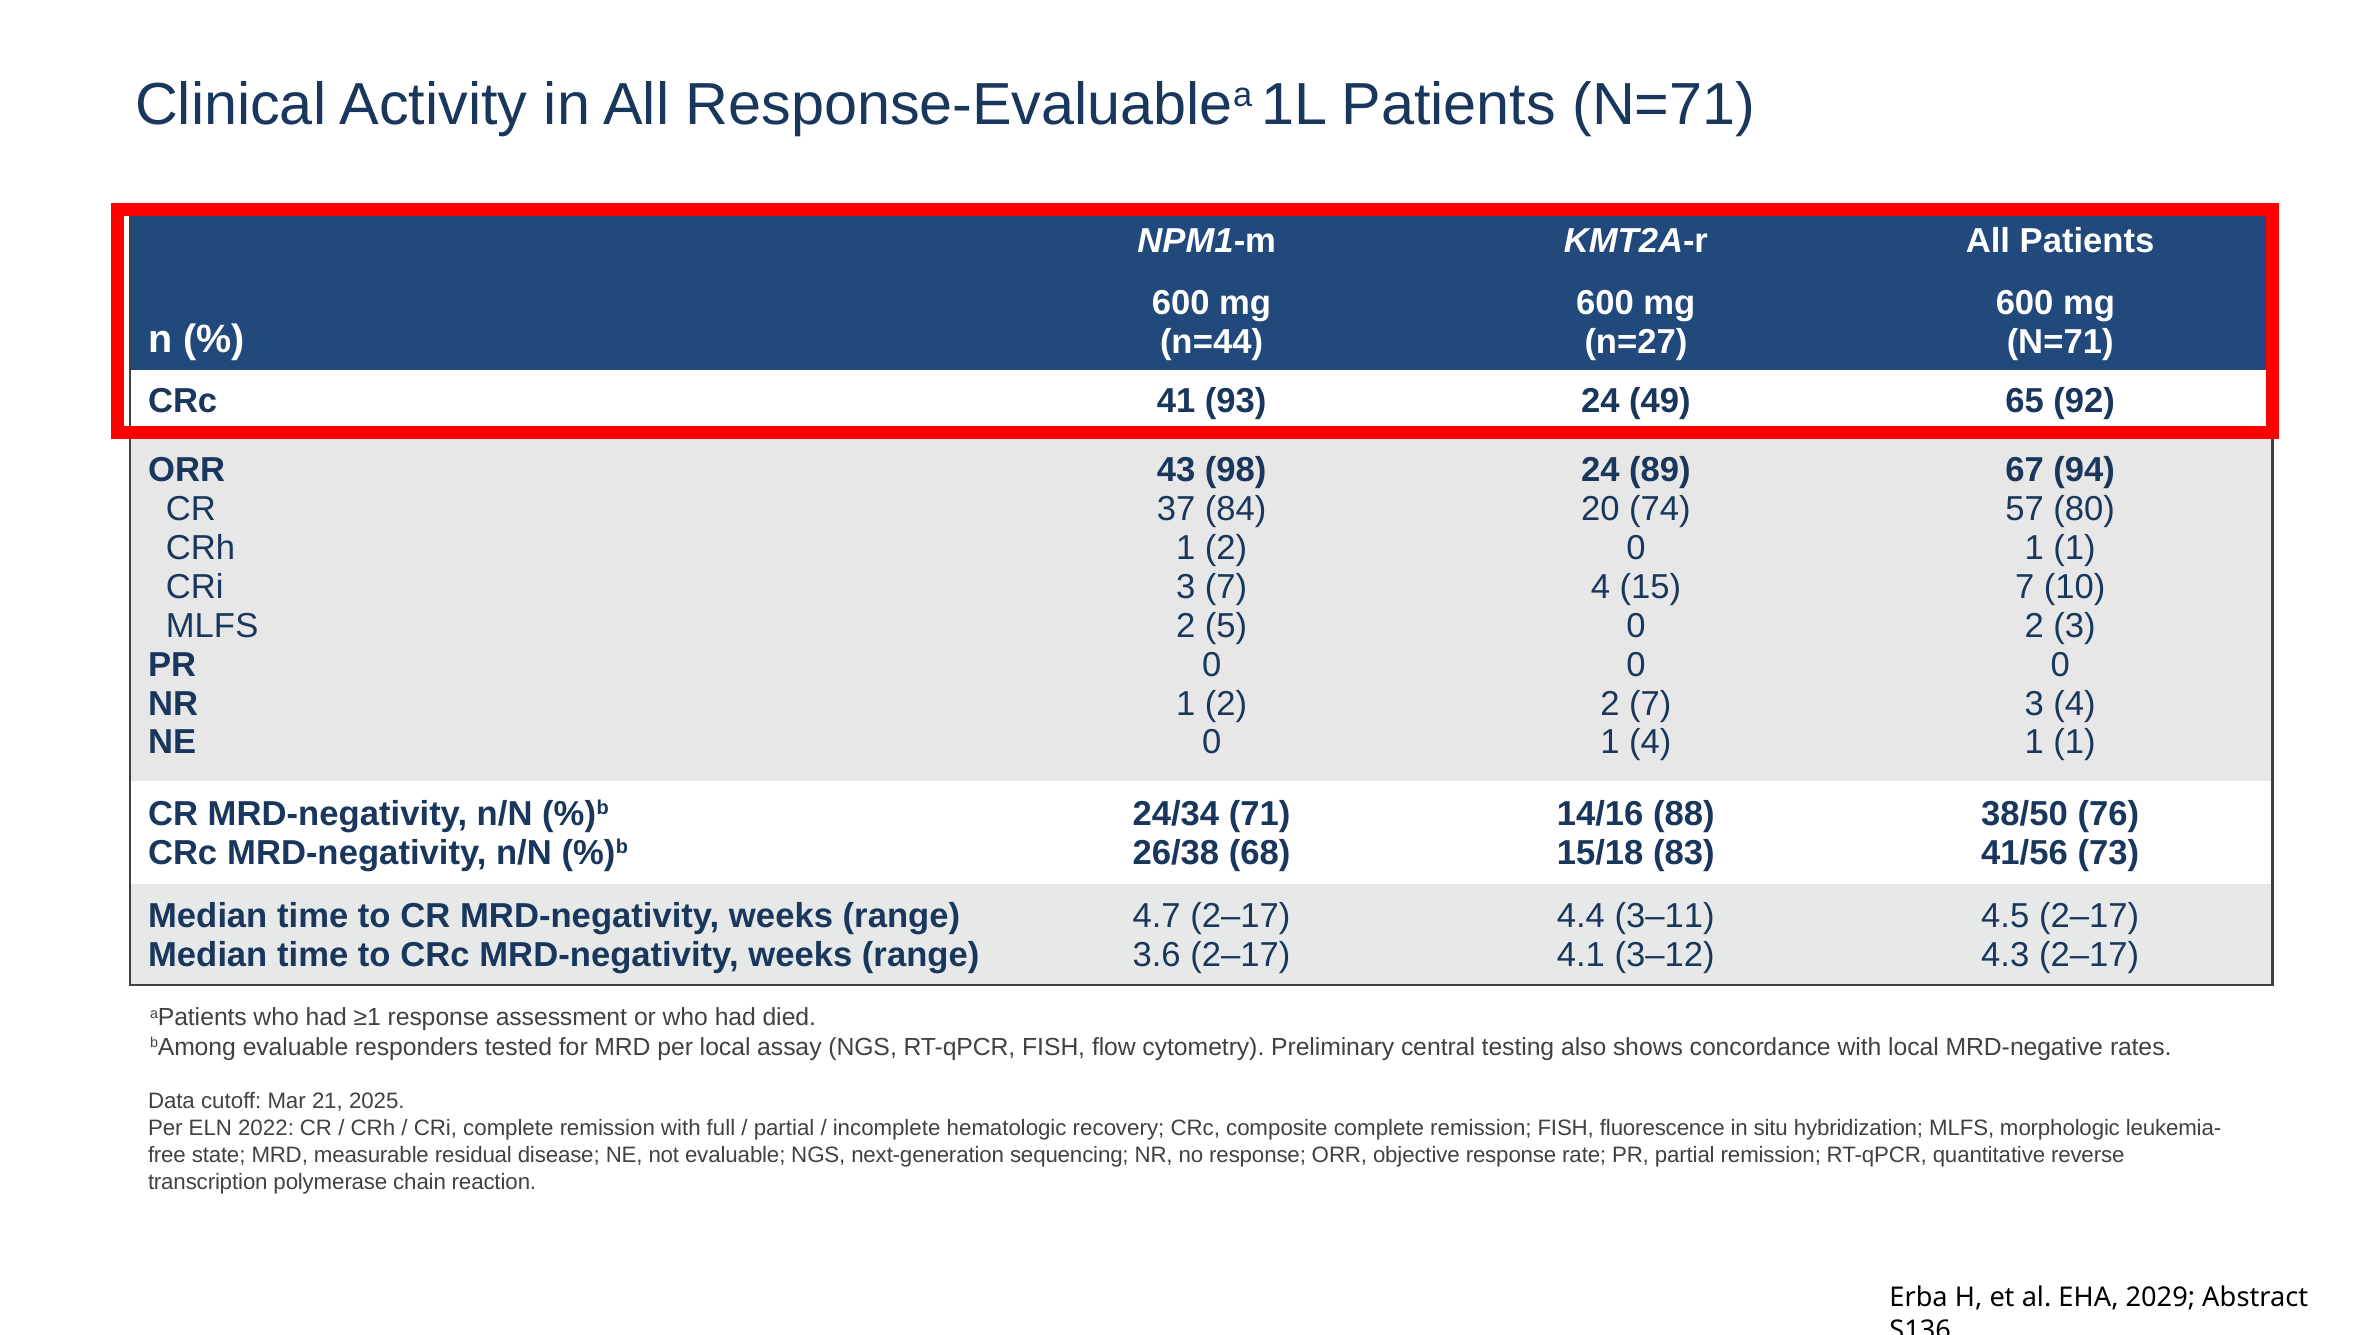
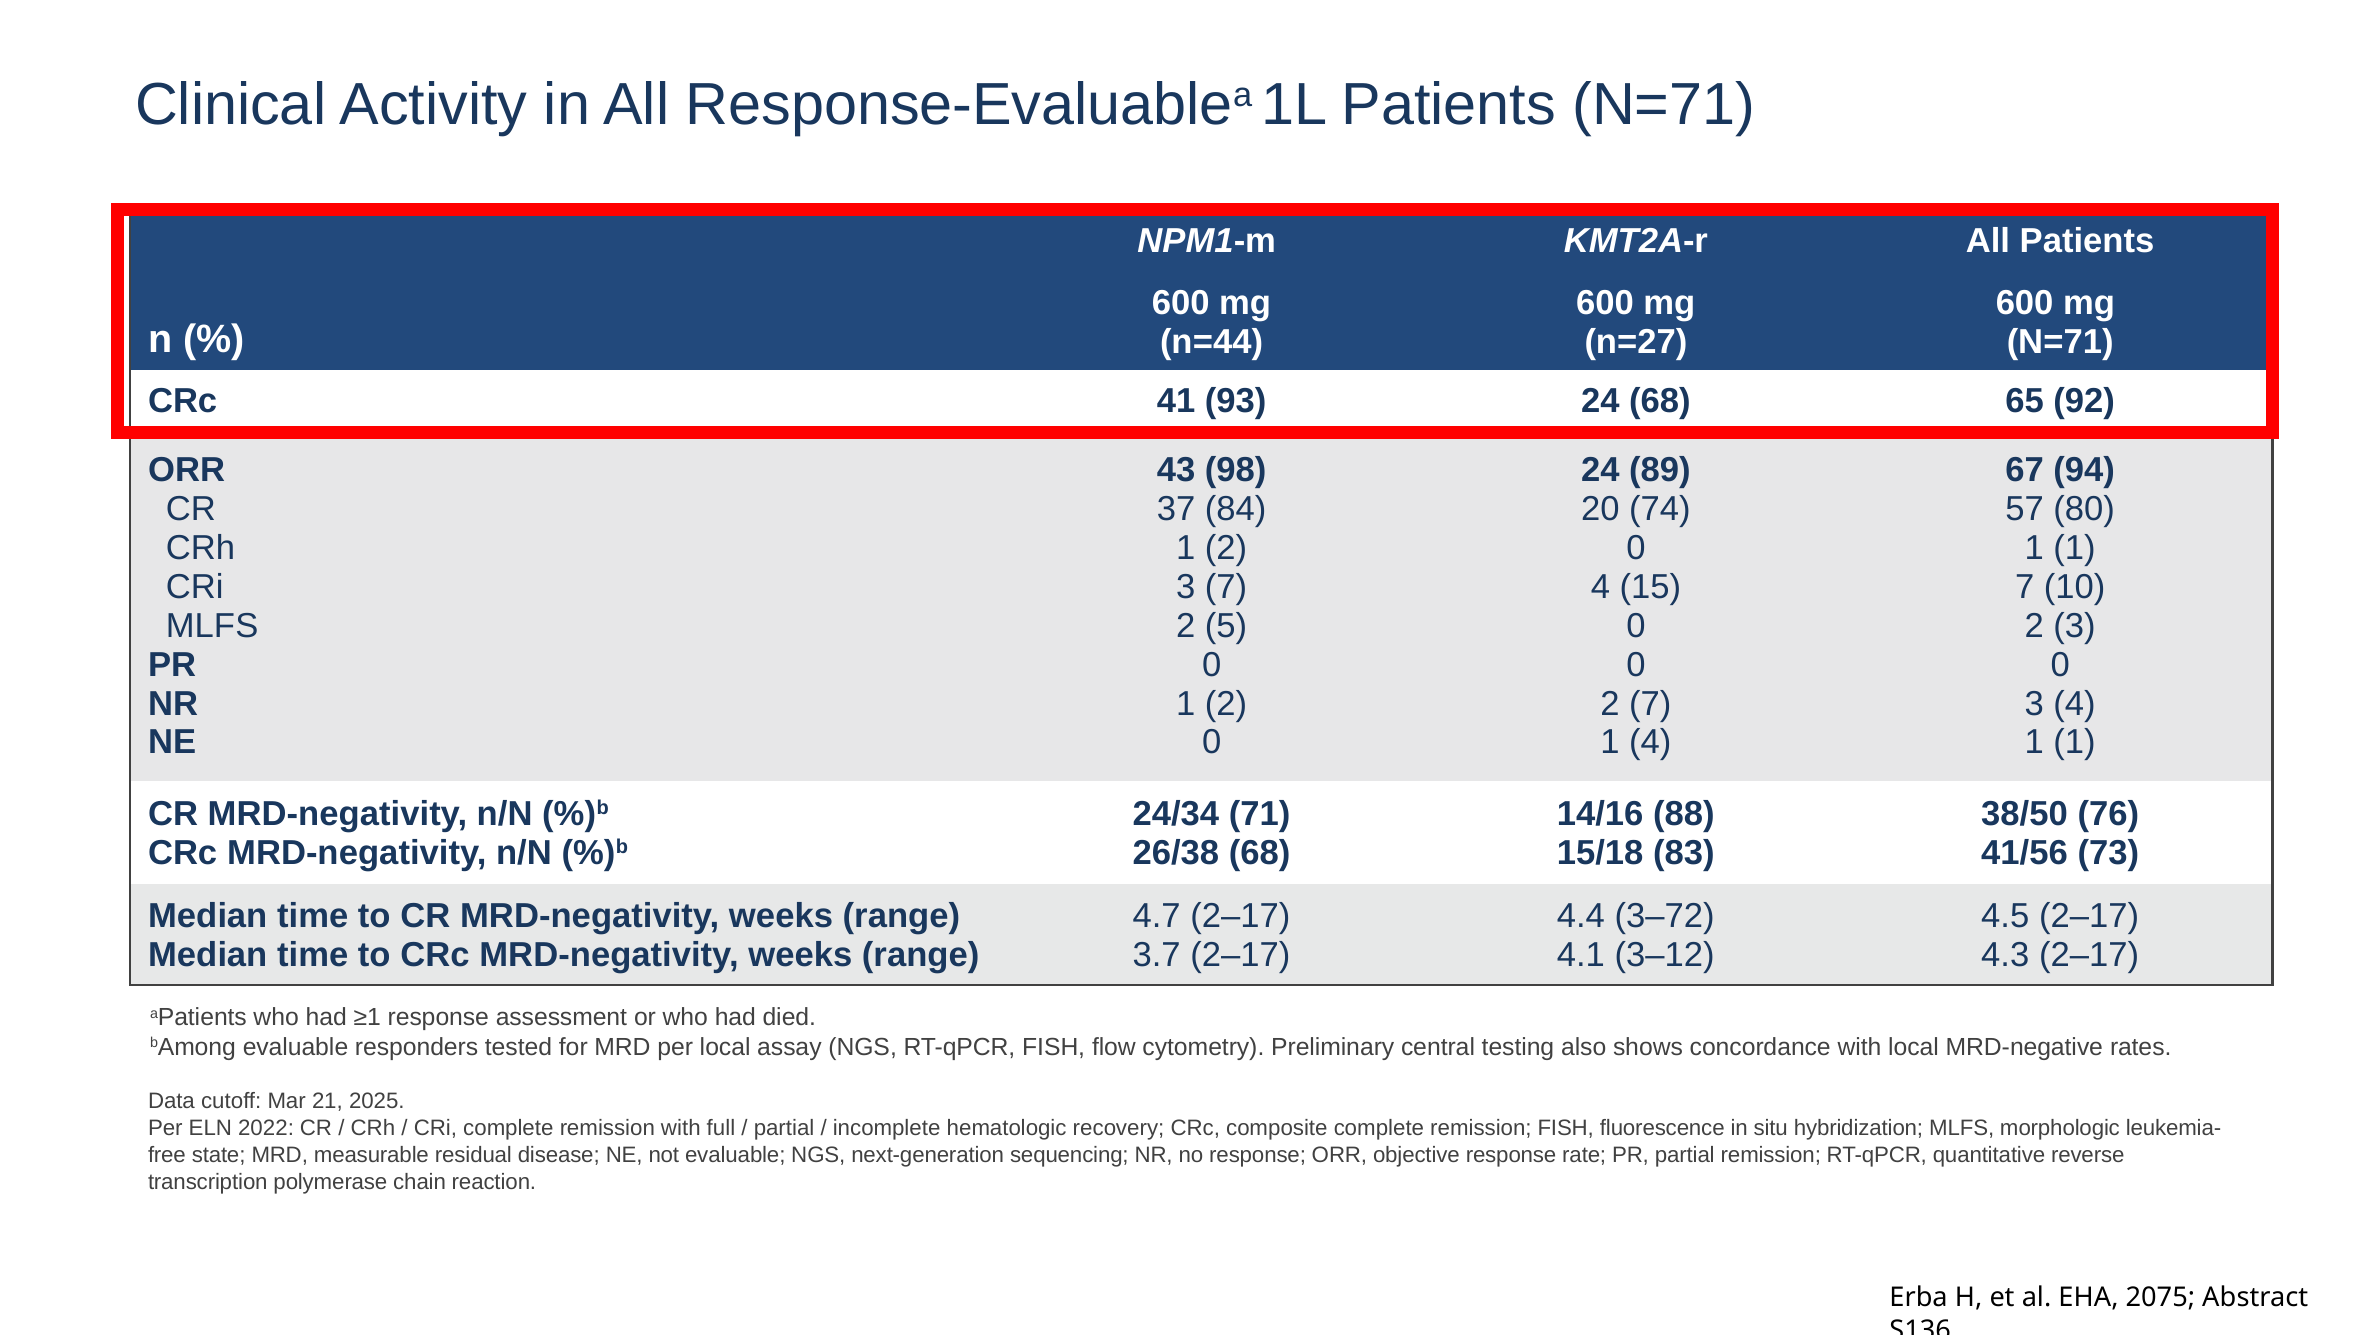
24 49: 49 -> 68
3–11: 3–11 -> 3–72
3.6: 3.6 -> 3.7
2029: 2029 -> 2075
